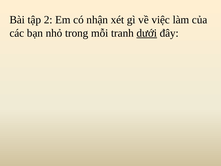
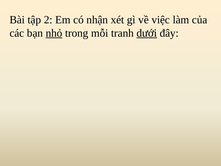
nhỏ underline: none -> present
